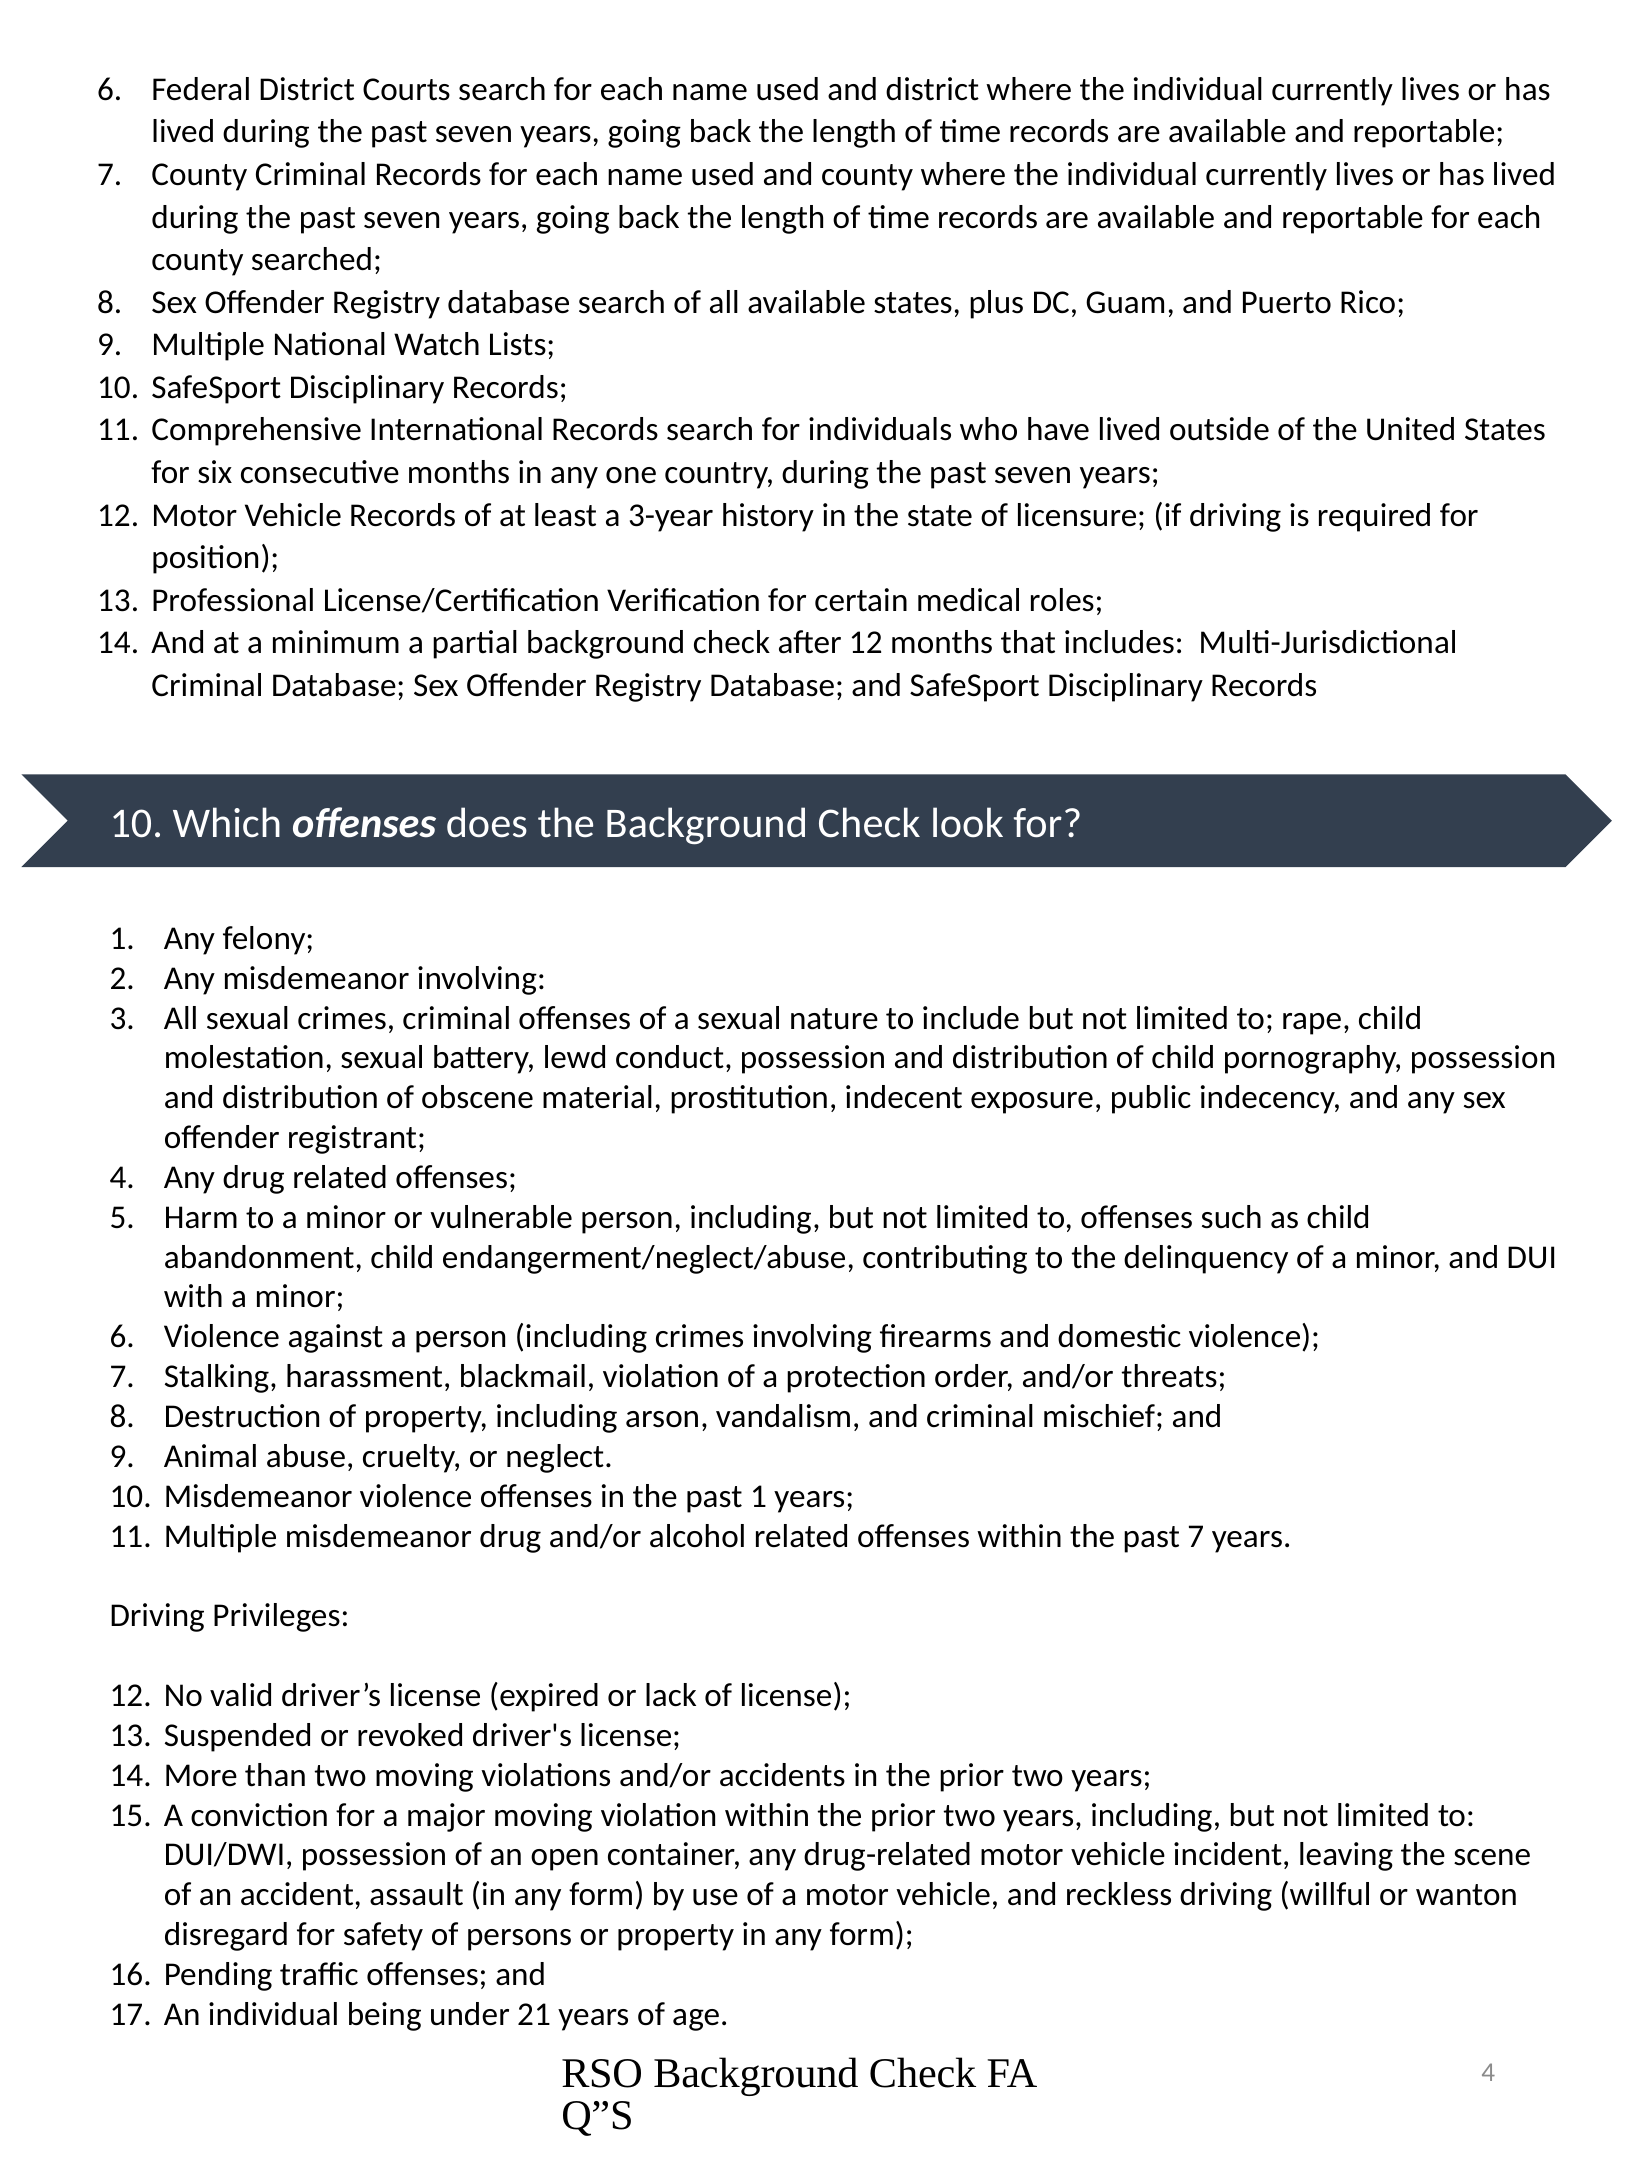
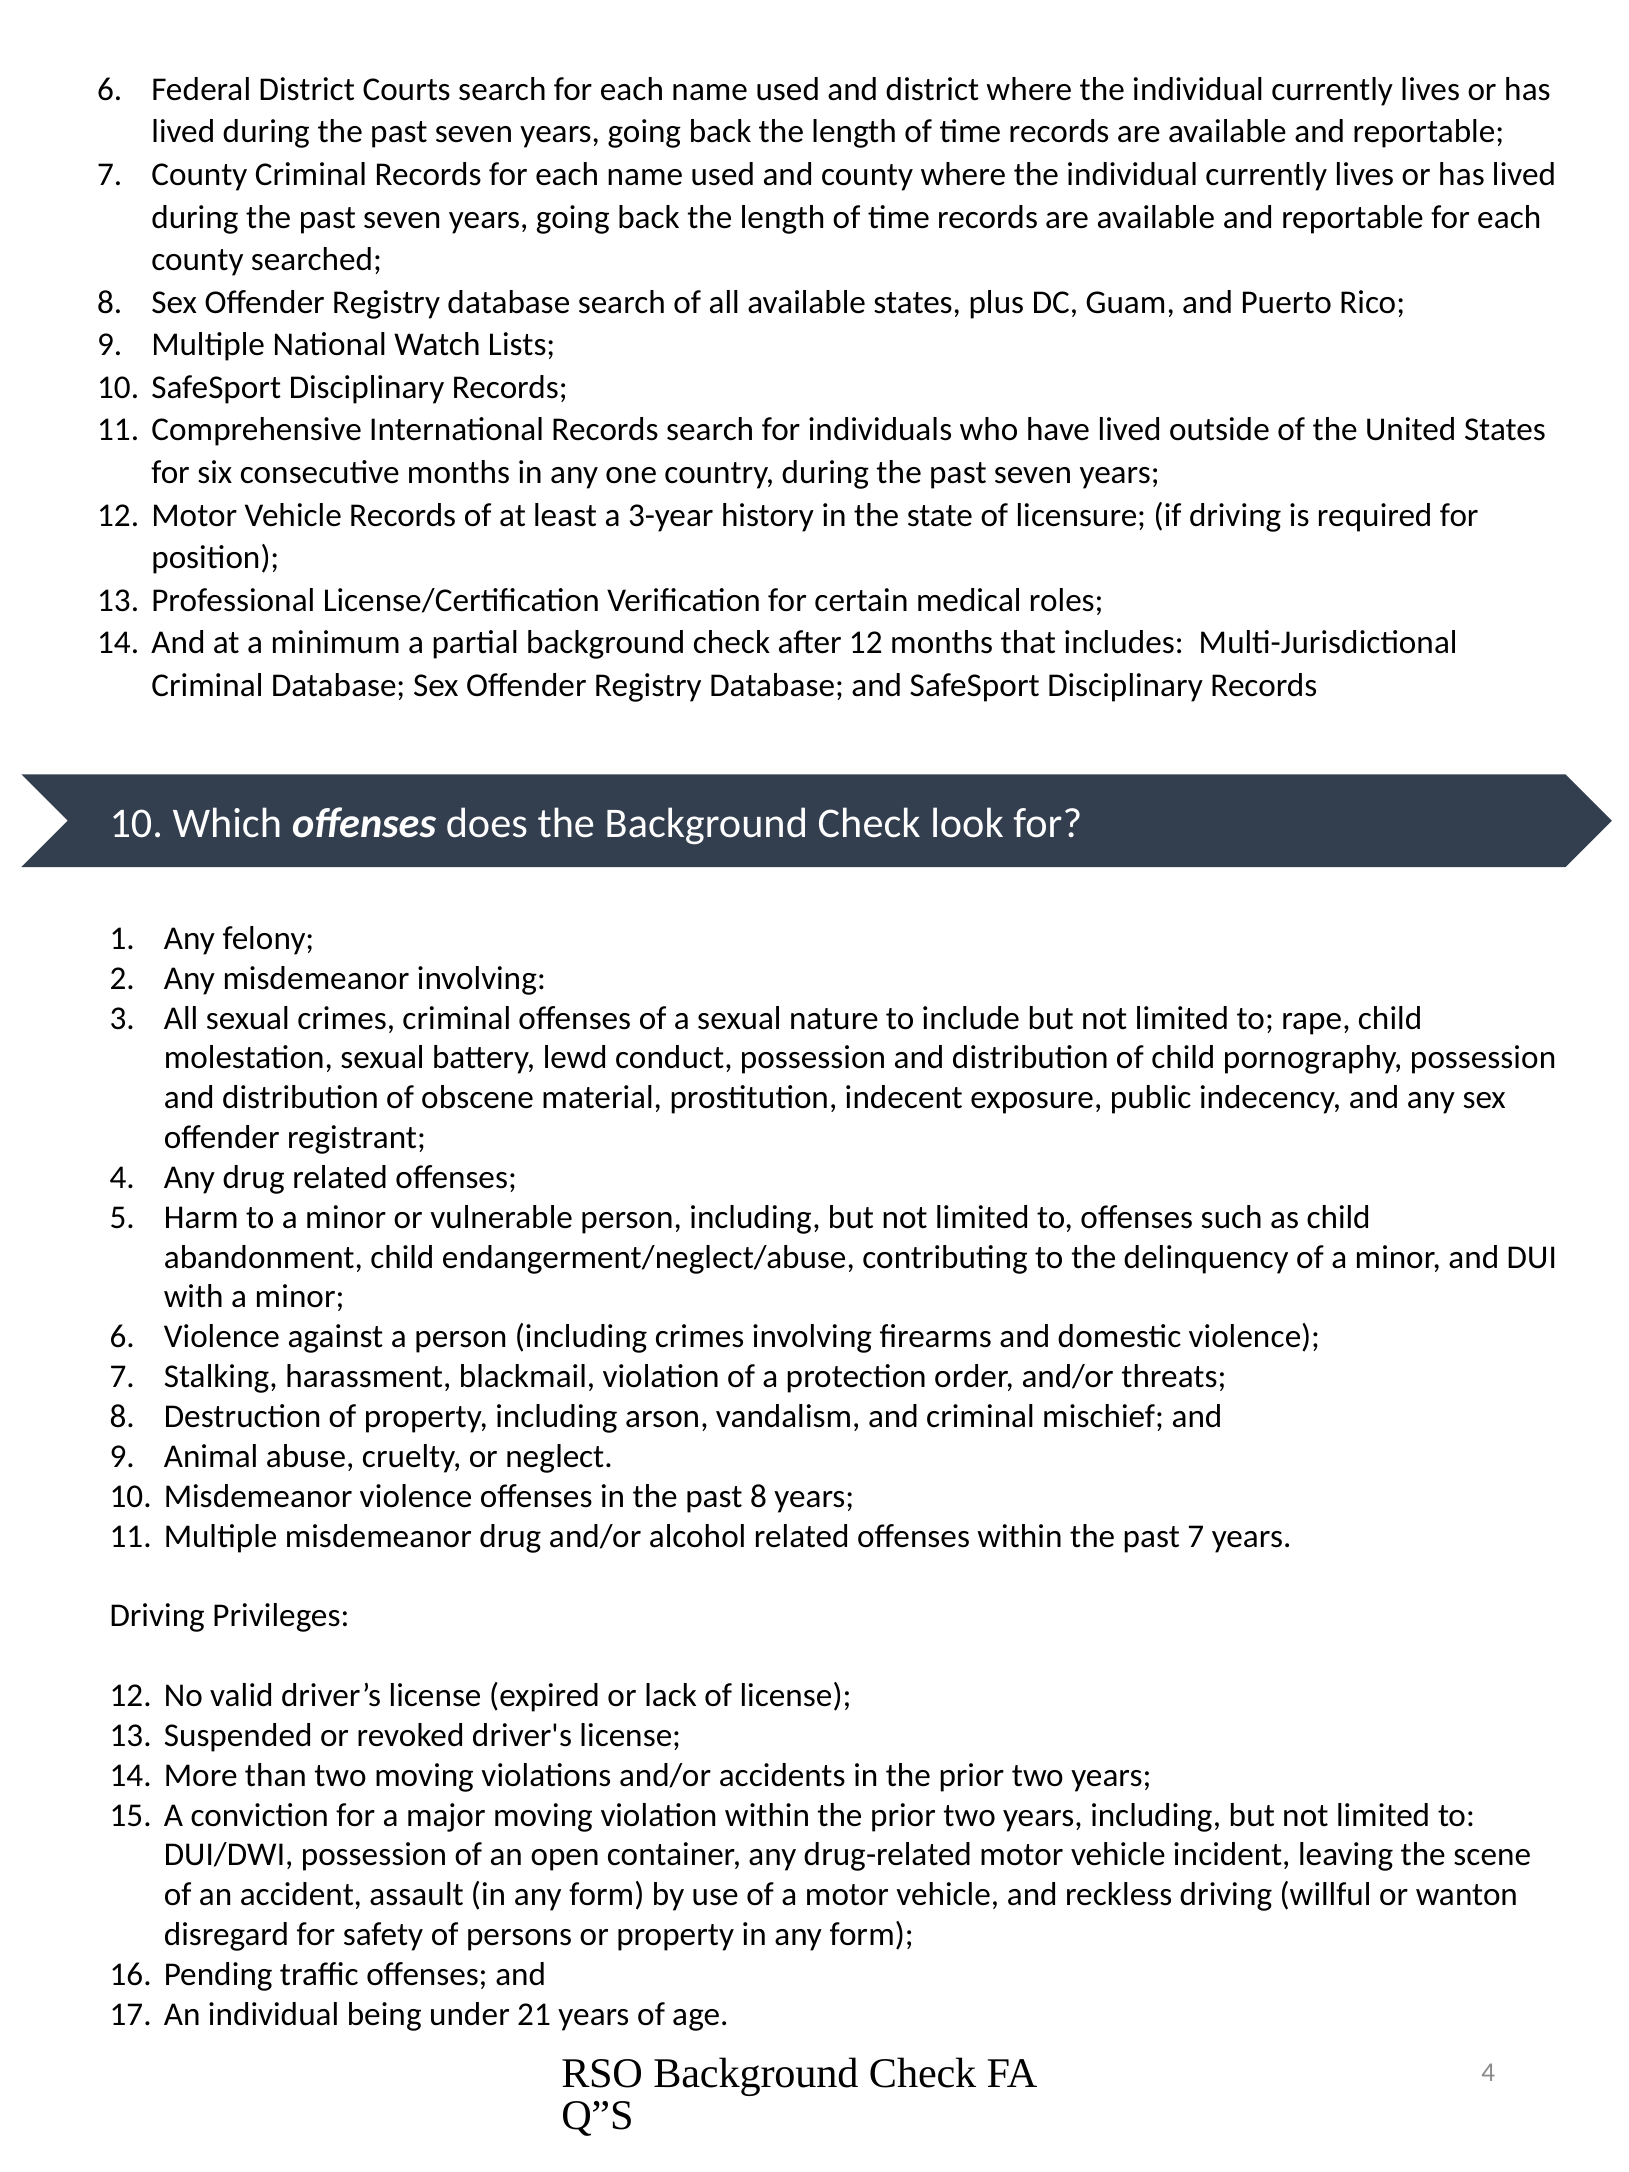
past 1: 1 -> 8
